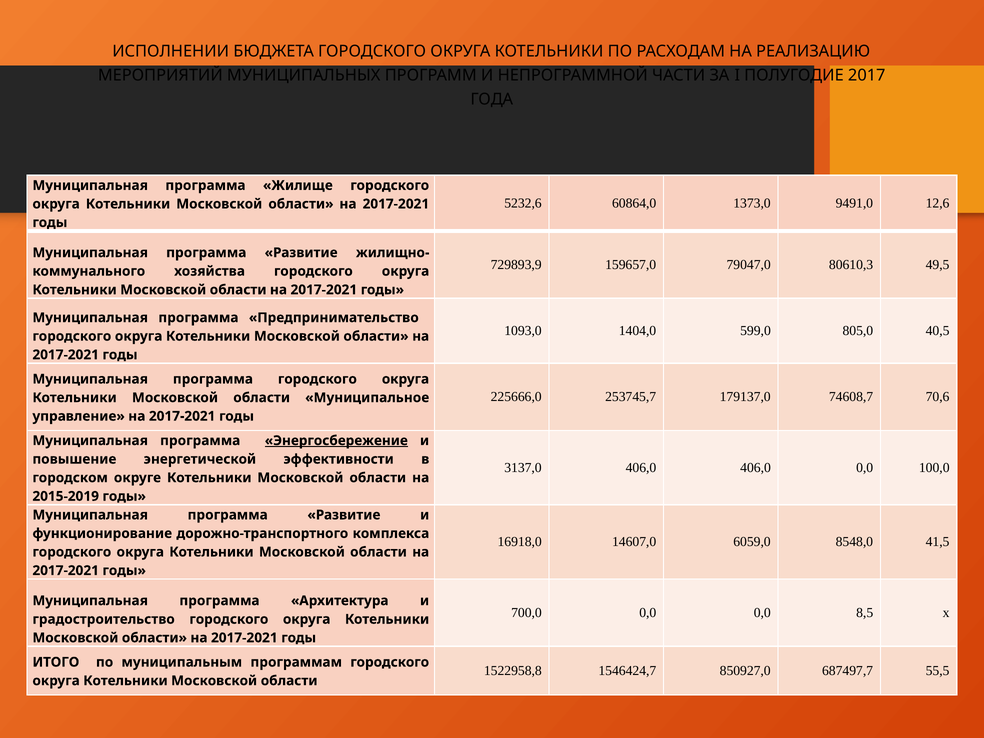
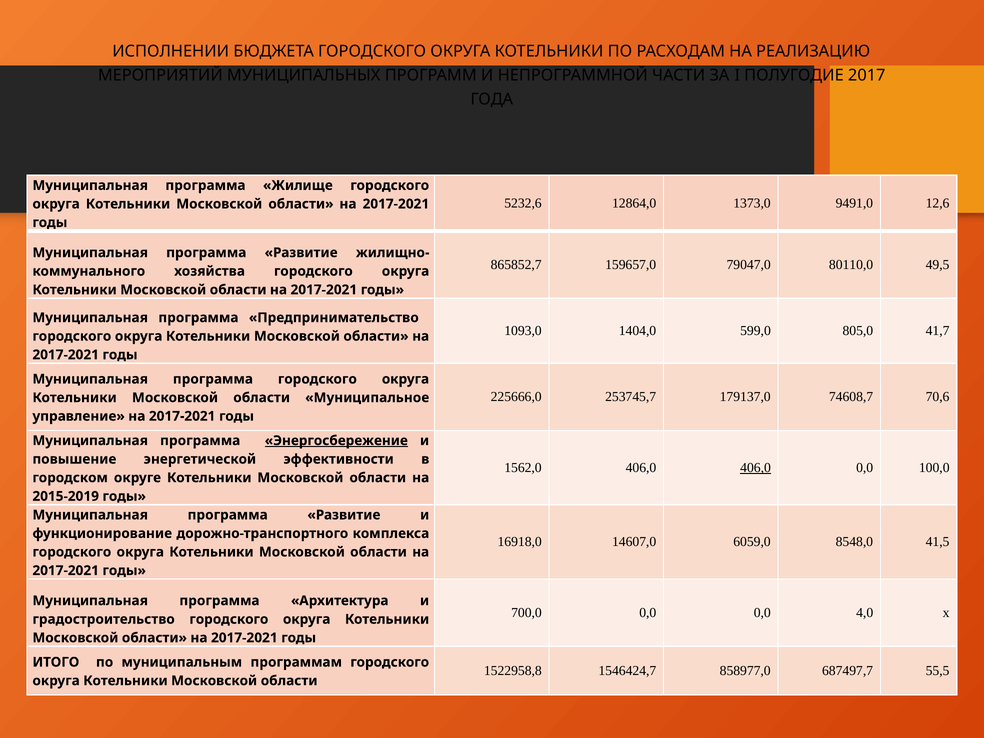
60864,0: 60864,0 -> 12864,0
729893,9: 729893,9 -> 865852,7
80610,3: 80610,3 -> 80110,0
40,5: 40,5 -> 41,7
3137,0: 3137,0 -> 1562,0
406,0 at (756, 468) underline: none -> present
8,5: 8,5 -> 4,0
850927,0: 850927,0 -> 858977,0
